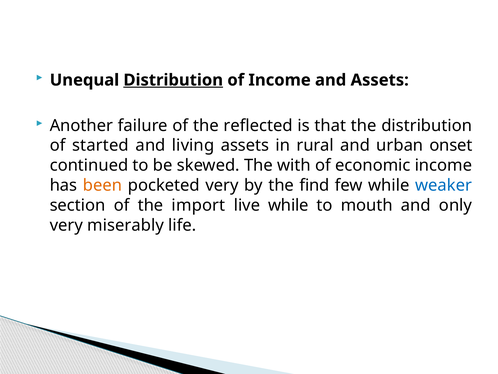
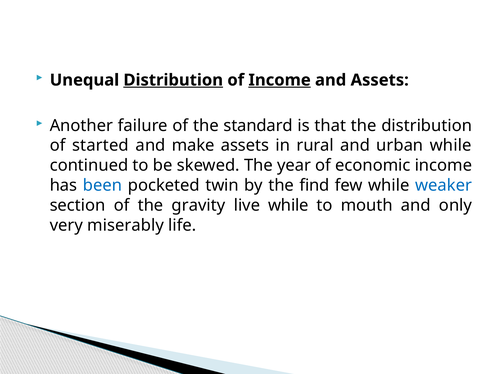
Income at (280, 80) underline: none -> present
reflected: reflected -> standard
living: living -> make
urban onset: onset -> while
with: with -> year
been colour: orange -> blue
pocketed very: very -> twin
import: import -> gravity
